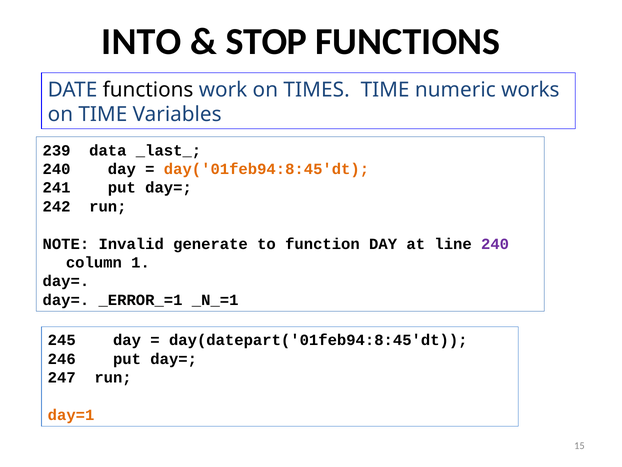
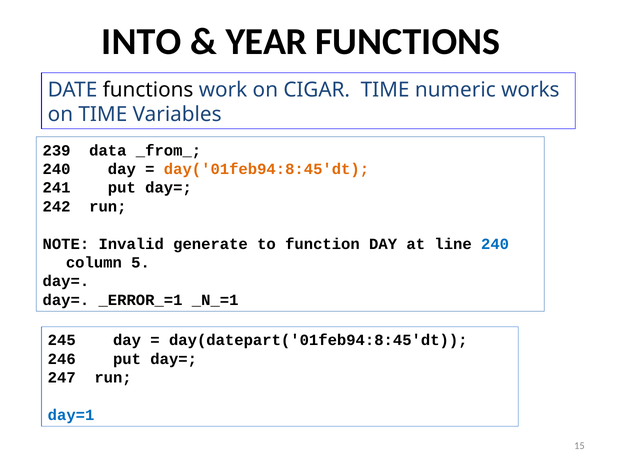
STOP: STOP -> YEAR
TIMES: TIMES -> CIGAR
_last_: _last_ -> _from_
240 at (495, 244) colour: purple -> blue
1: 1 -> 5
day=1 colour: orange -> blue
